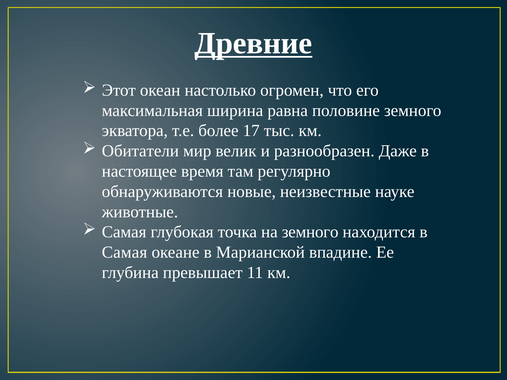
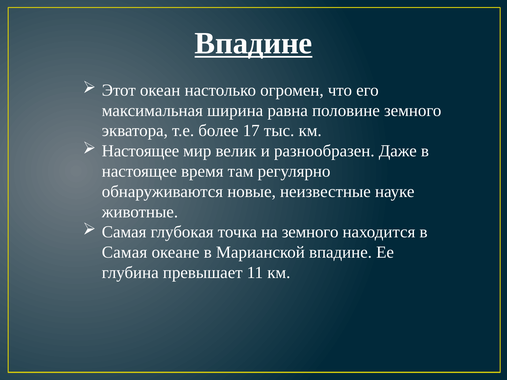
Древние at (253, 43): Древние -> Впадине
Обитатели at (140, 151): Обитатели -> Настоящее
